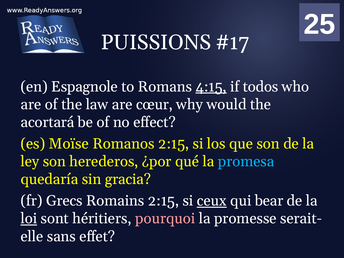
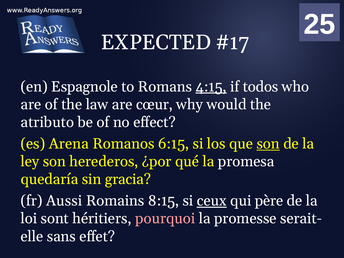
PUISSIONS: PUISSIONS -> EXPECTED
acortará: acortará -> atributo
Moïse: Moïse -> Arena
Romanos 2:15: 2:15 -> 6:15
son at (268, 144) underline: none -> present
promesa colour: light blue -> white
Grecs: Grecs -> Aussi
Romains 2:15: 2:15 -> 8:15
bear: bear -> père
loi underline: present -> none
